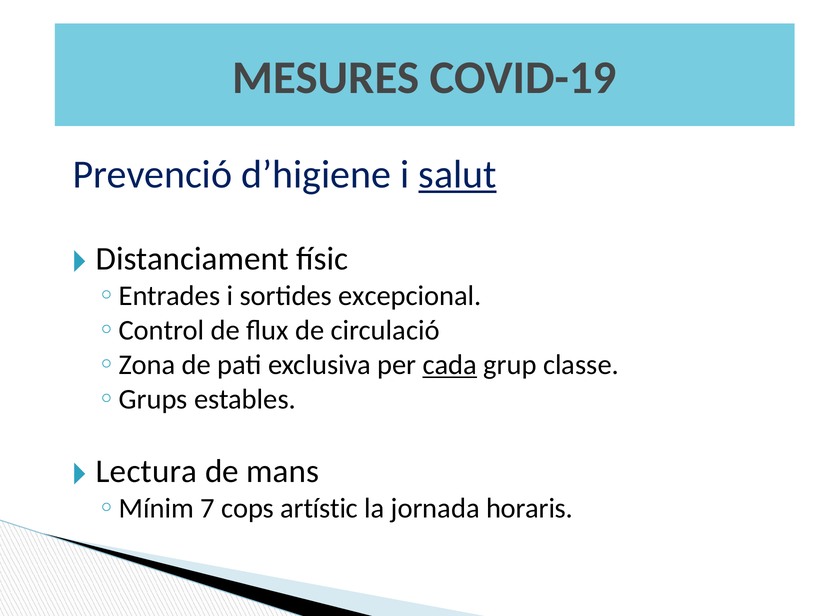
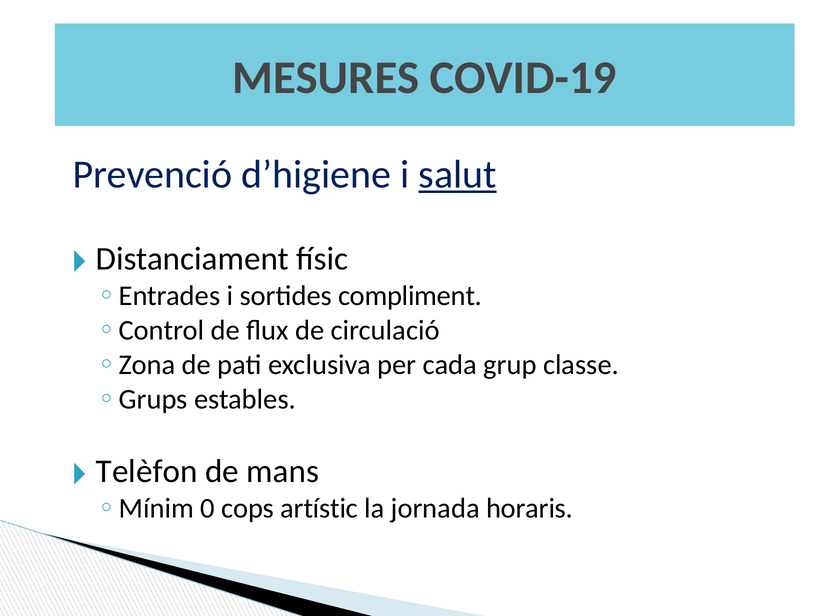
excepcional: excepcional -> compliment
cada underline: present -> none
Lectura: Lectura -> Telèfon
7: 7 -> 0
